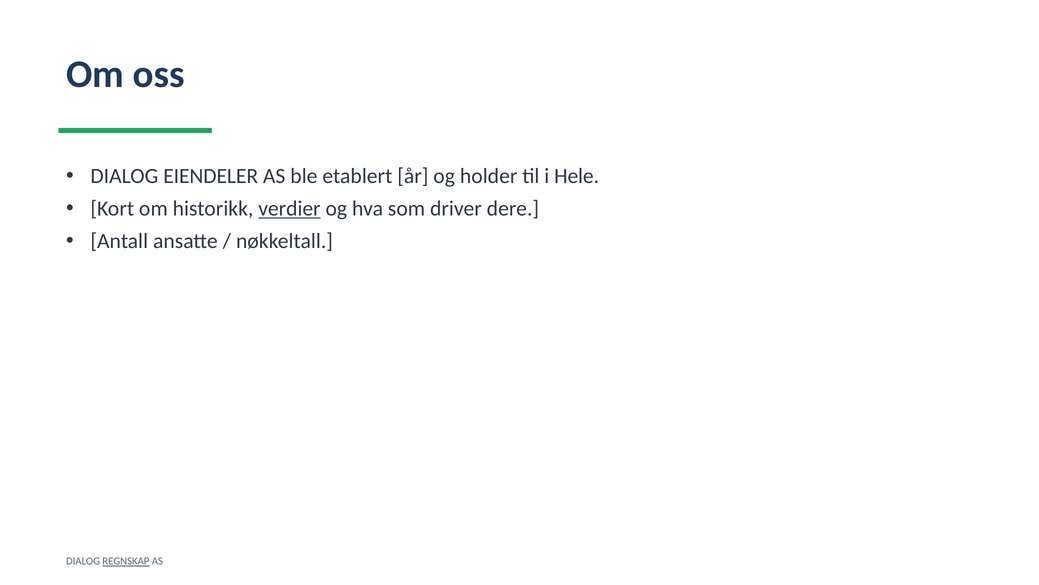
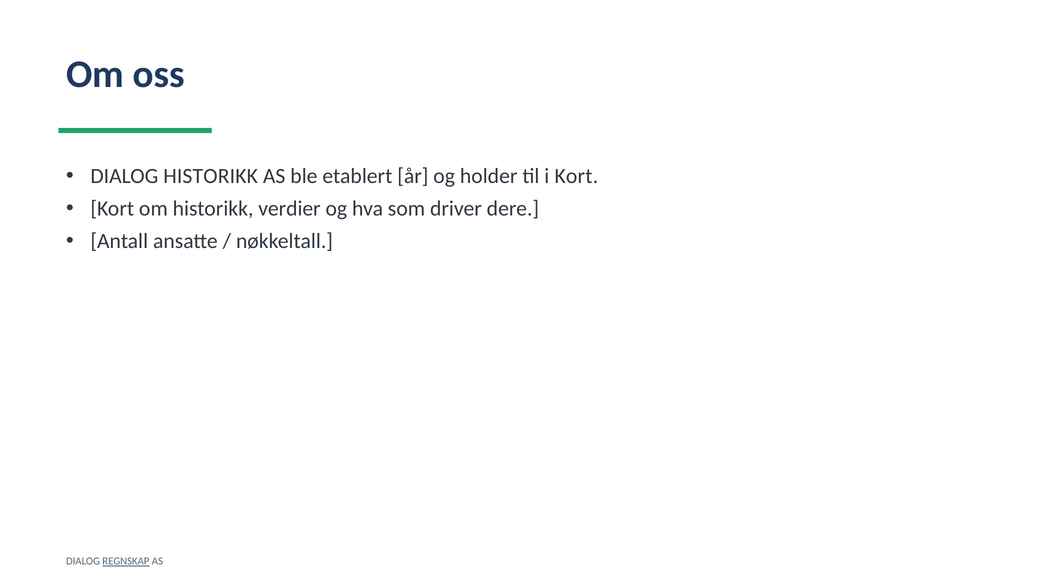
DIALOG EIENDELER: EIENDELER -> HISTORIKK
i Hele: Hele -> Kort
verdier underline: present -> none
